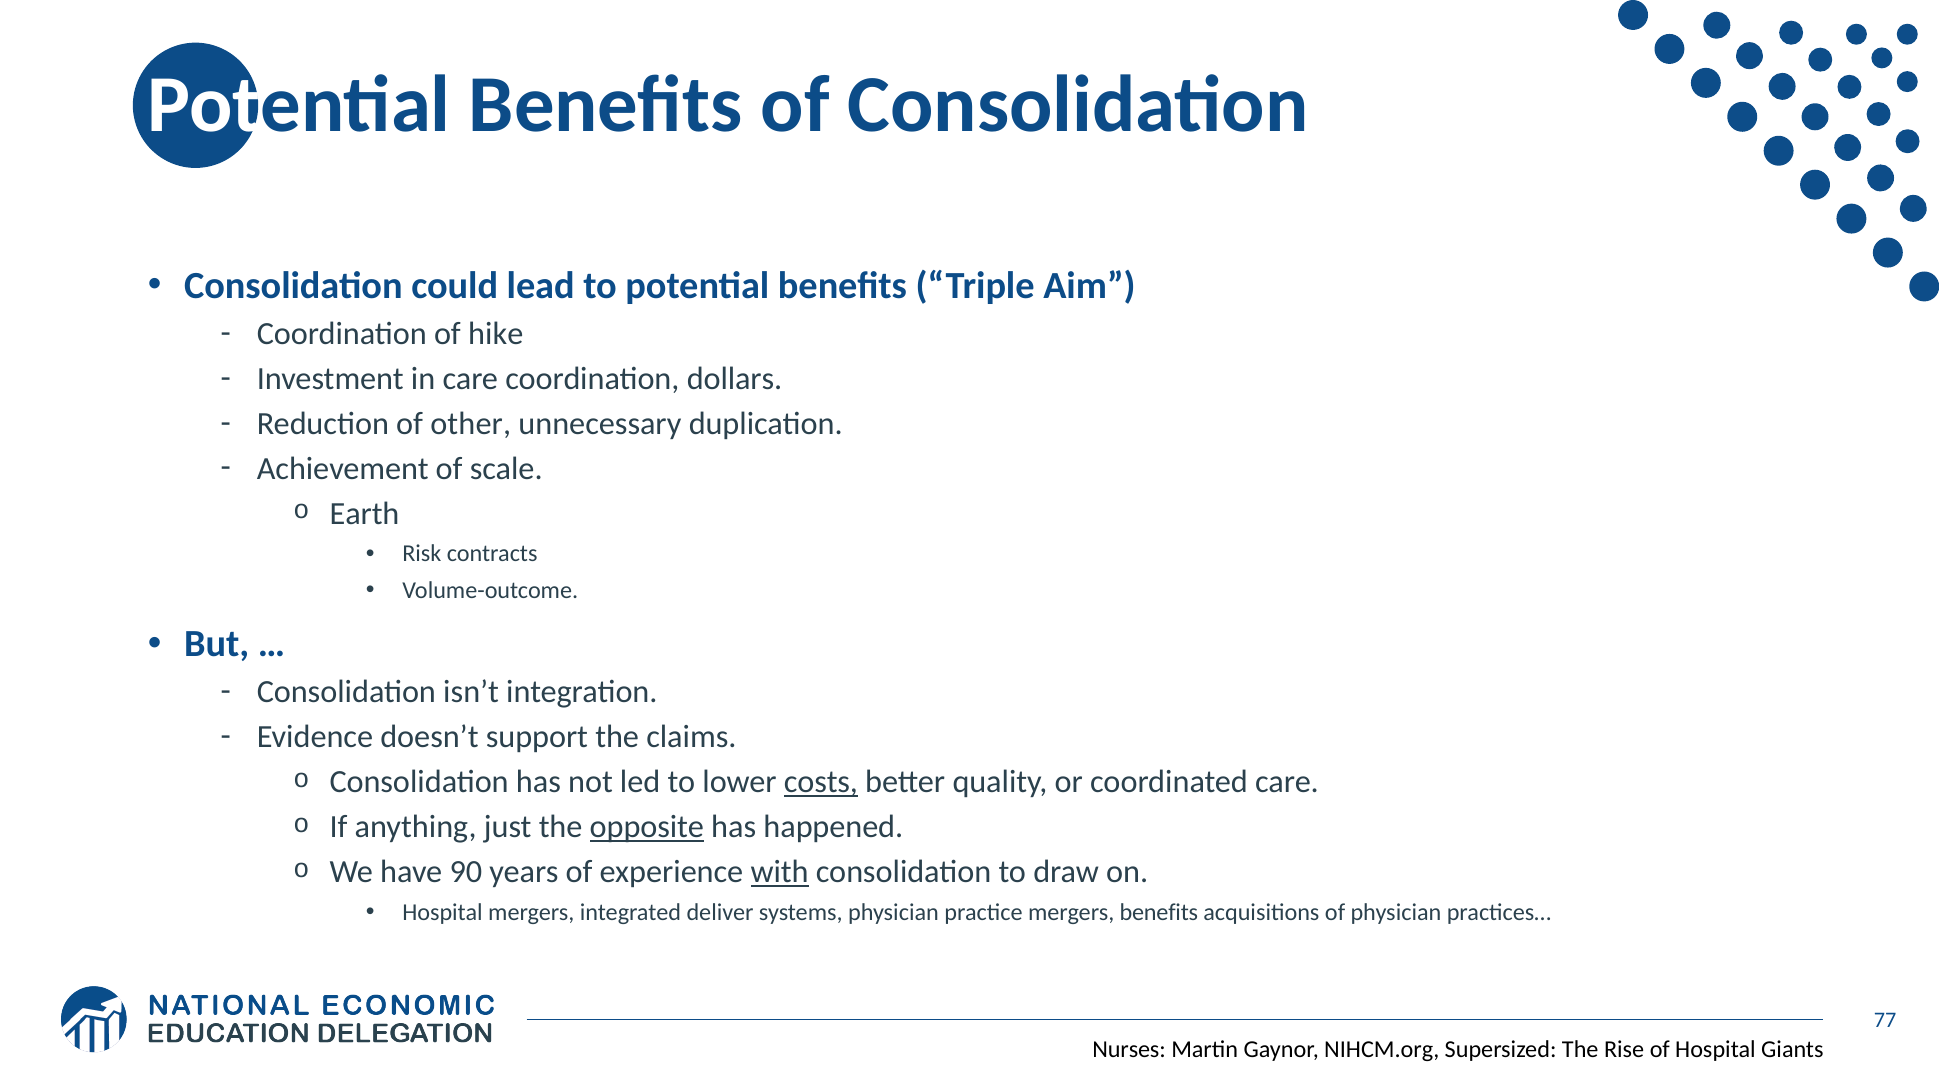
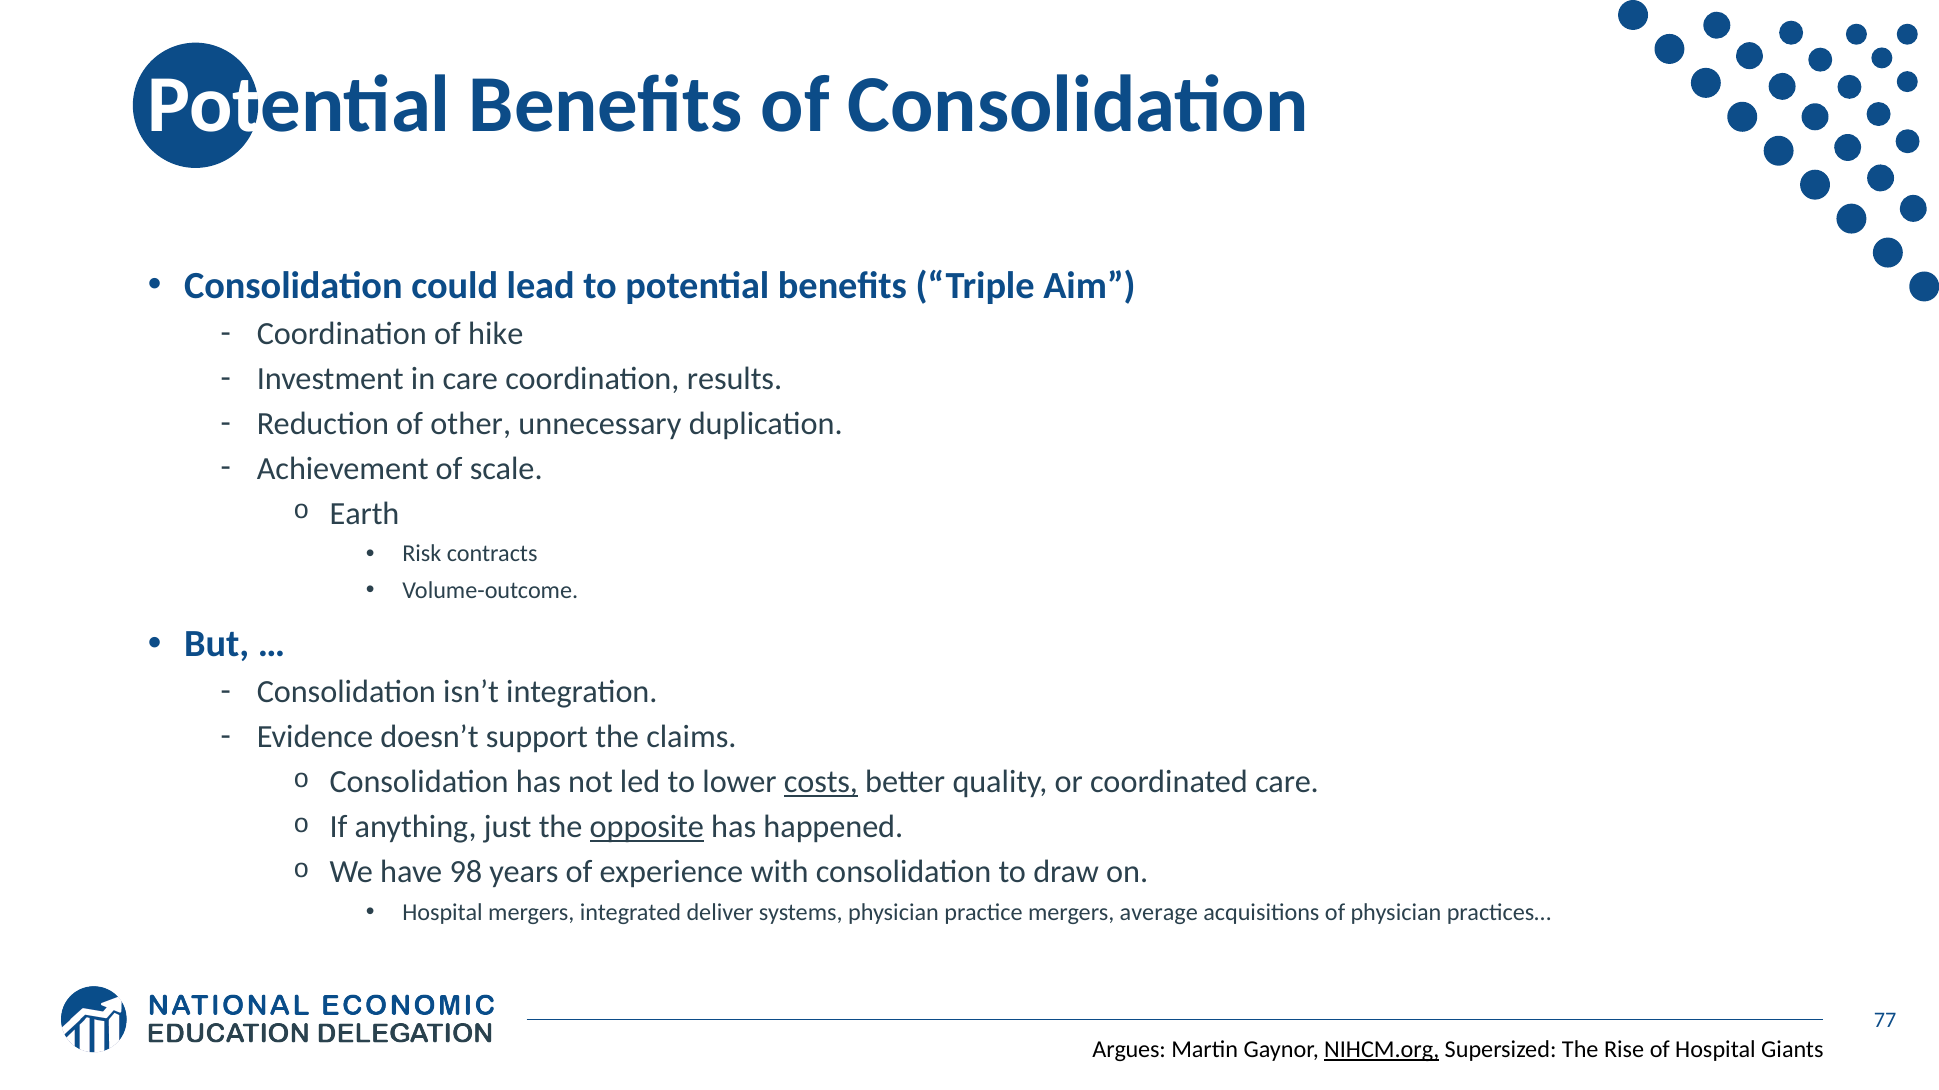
dollars: dollars -> results
90: 90 -> 98
with underline: present -> none
mergers benefits: benefits -> average
Nurses: Nurses -> Argues
NIHCM.org underline: none -> present
